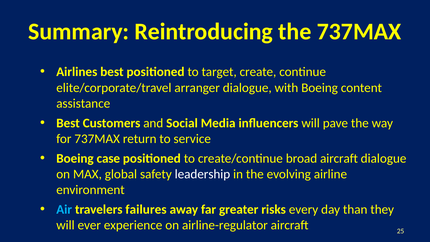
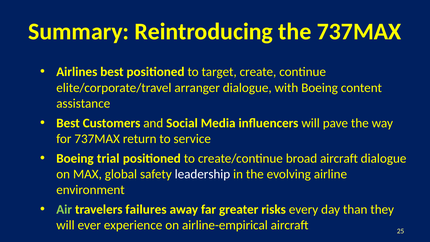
case: case -> trial
Air colour: light blue -> light green
airline-regulator: airline-regulator -> airline-empirical
